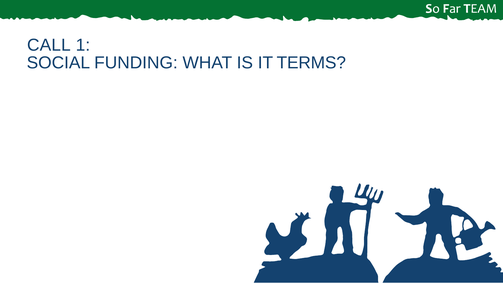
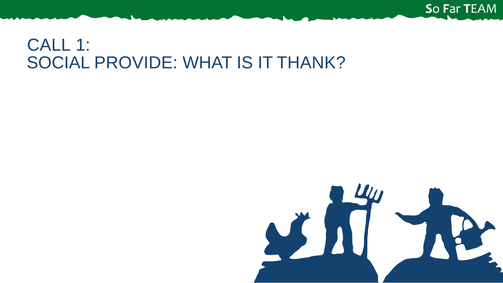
FUNDING: FUNDING -> PROVIDE
TERMS: TERMS -> THANK
